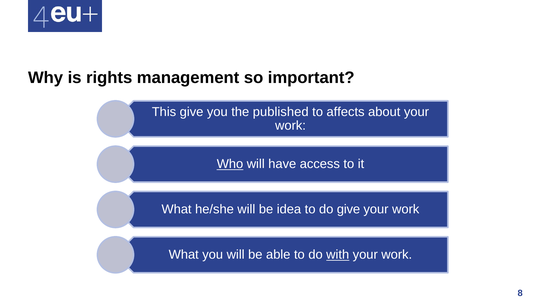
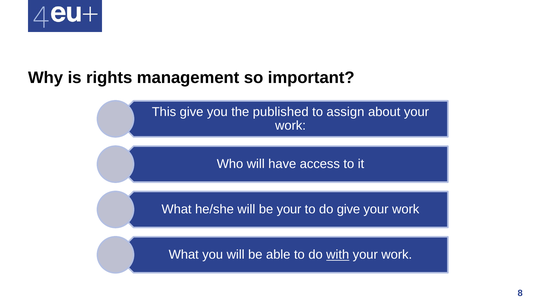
affects: affects -> assign
Who underline: present -> none
be idea: idea -> your
